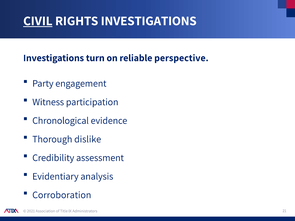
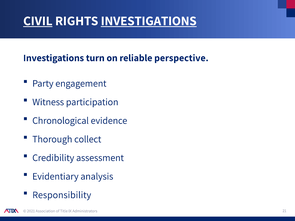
INVESTIGATIONS at (149, 21) underline: none -> present
dislike: dislike -> collect
Corroboration: Corroboration -> Responsibility
